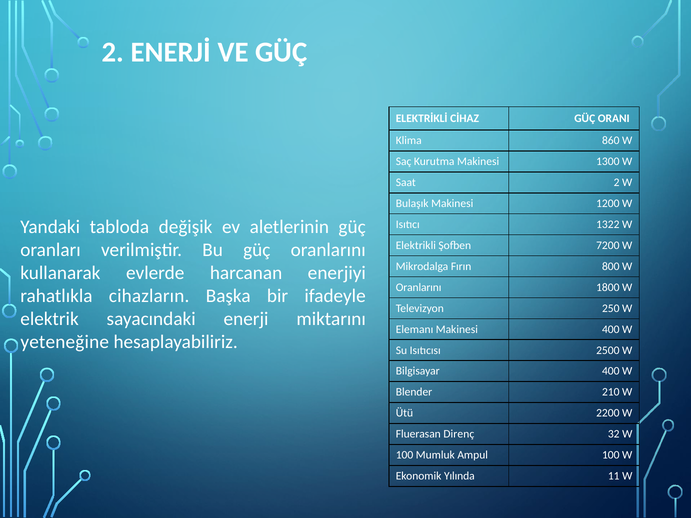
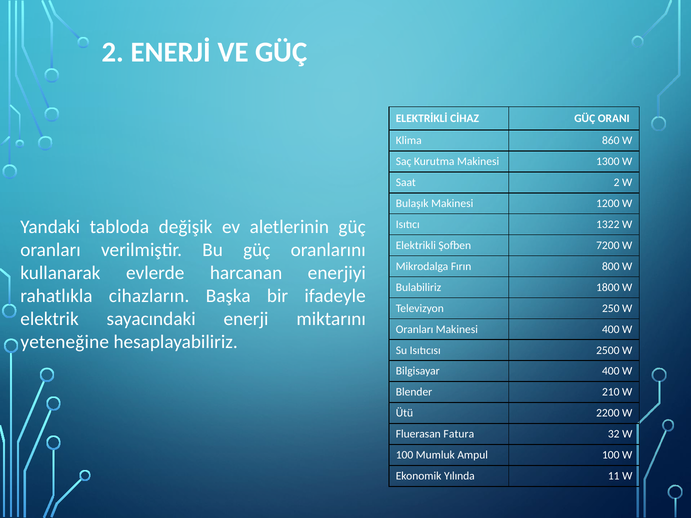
Oranlarını at (419, 287): Oranlarını -> Bulabiliriz
Elemanı at (415, 329): Elemanı -> Oranları
Direnç: Direnç -> Fatura
